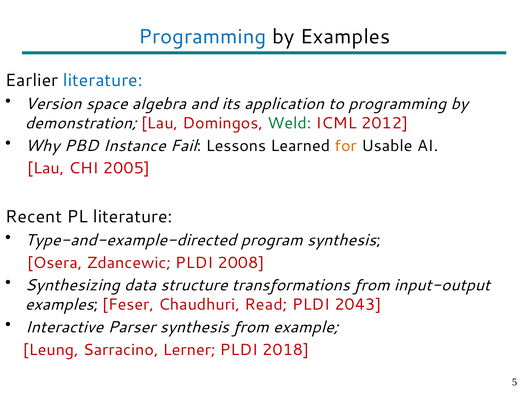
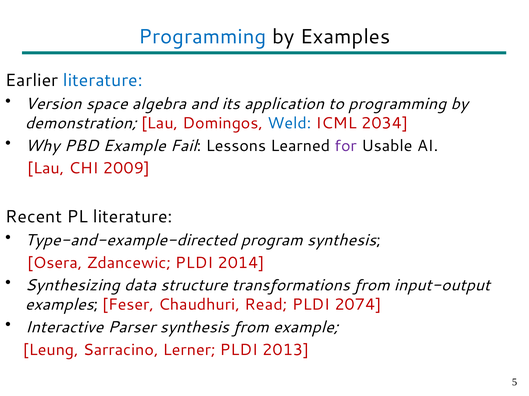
Weld colour: green -> blue
2012: 2012 -> 2034
PBD Instance: Instance -> Example
for colour: orange -> purple
2005: 2005 -> 2009
2008: 2008 -> 2014
2043: 2043 -> 2074
2018: 2018 -> 2013
